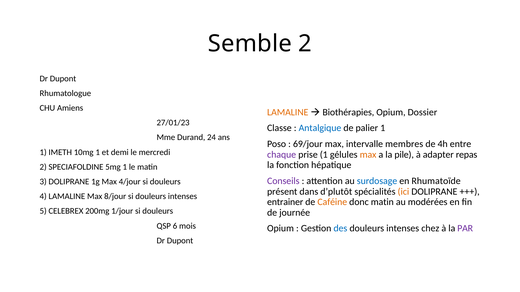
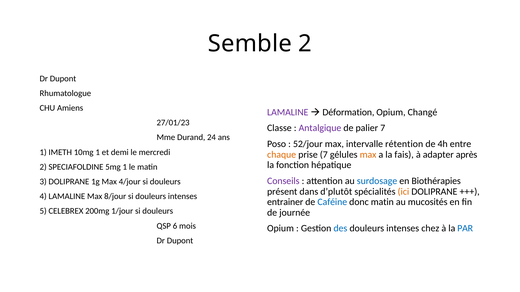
LAMALINE at (288, 112) colour: orange -> purple
Biothérapies: Biothérapies -> Déformation
Dossier: Dossier -> Changé
Antalgique colour: blue -> purple
palier 1: 1 -> 7
69/jour: 69/jour -> 52/jour
membres: membres -> rétention
chaque colour: purple -> orange
prise 1: 1 -> 7
pile: pile -> fais
repas: repas -> après
Rhumatoïde: Rhumatoïde -> Biothérapies
Caféine colour: orange -> blue
modérées: modérées -> mucosités
PAR colour: purple -> blue
